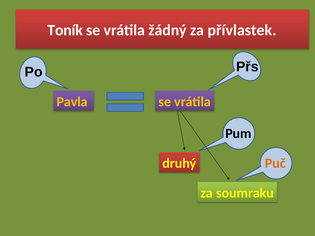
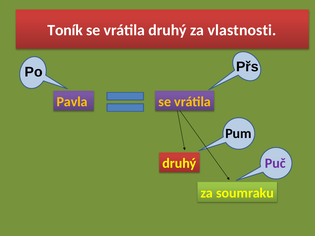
žádný at (168, 30): žádný -> druhý
přívlastek: přívlastek -> vlastnosti
Puč colour: orange -> purple
